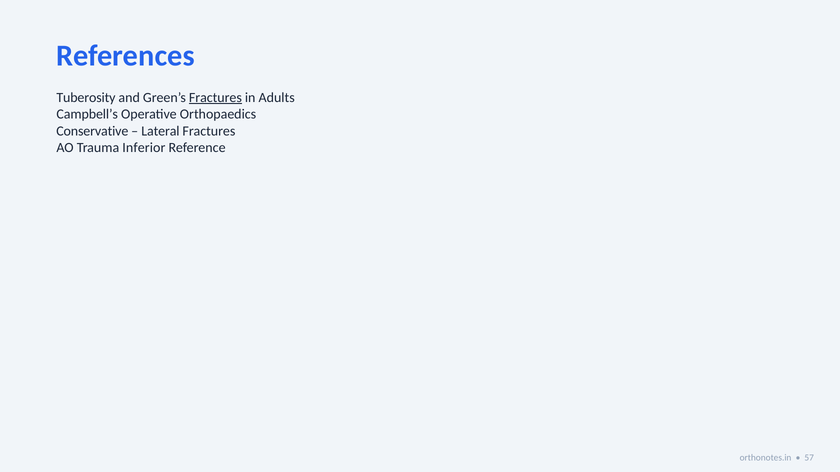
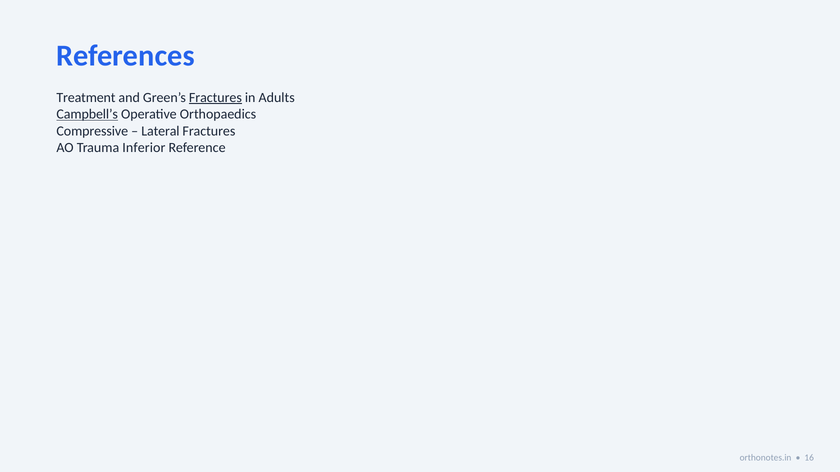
Tuberosity: Tuberosity -> Treatment
Campbell’s underline: none -> present
Conservative: Conservative -> Compressive
57: 57 -> 16
